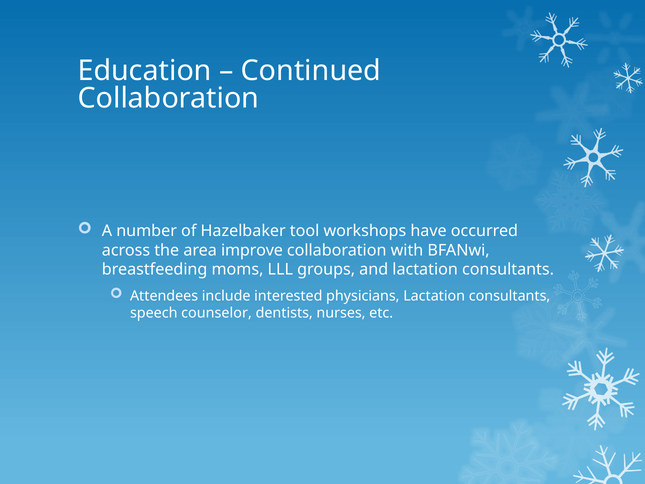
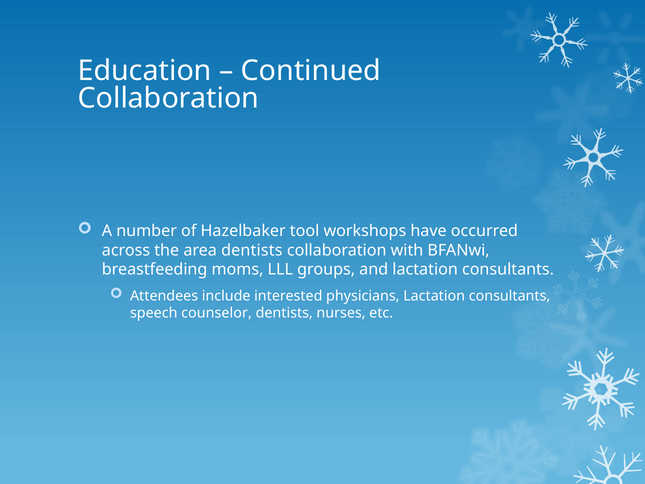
area improve: improve -> dentists
